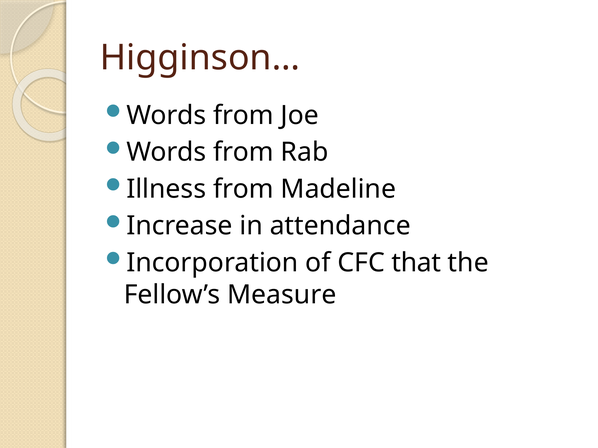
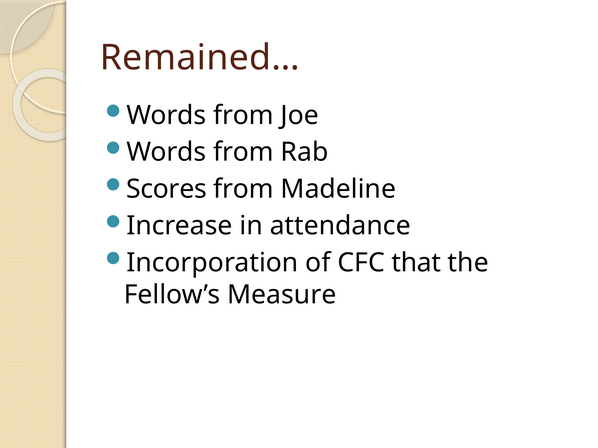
Higginson…: Higginson… -> Remained…
Illness: Illness -> Scores
